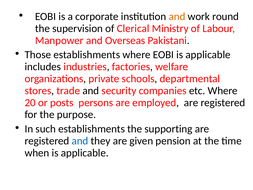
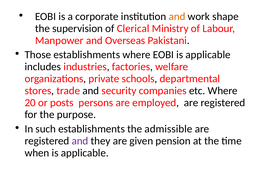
round: round -> shape
supporting: supporting -> admissible
and at (80, 141) colour: blue -> purple
